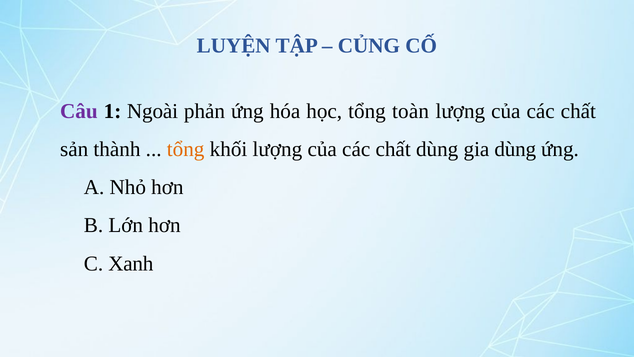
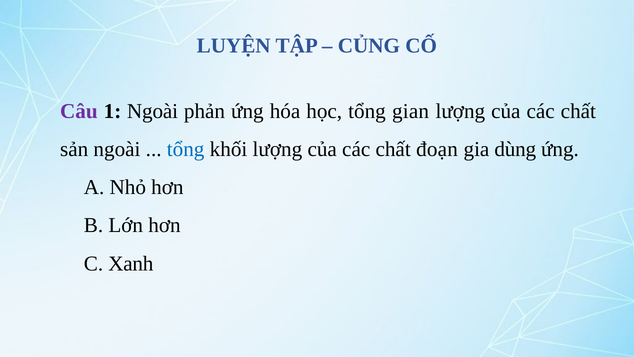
toàn: toàn -> gian
sản thành: thành -> ngoài
tổng at (186, 149) colour: orange -> blue
chất dùng: dùng -> đoạn
